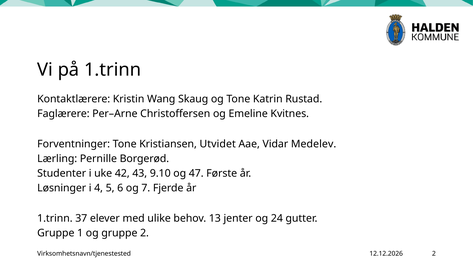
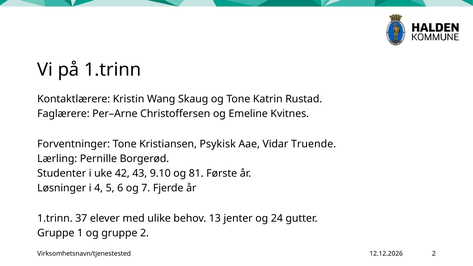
Utvidet: Utvidet -> Psykisk
Medelev: Medelev -> Truende
47: 47 -> 81
